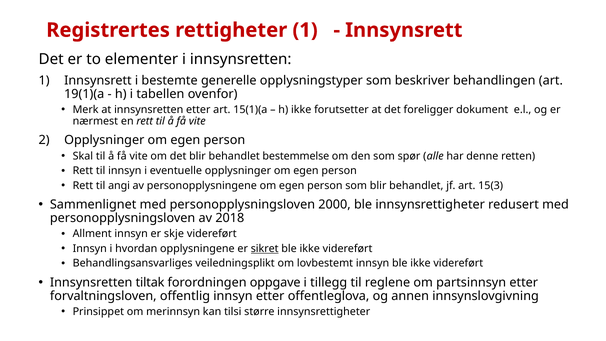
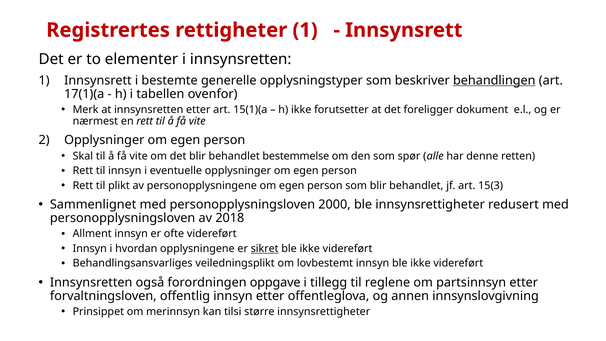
behandlingen underline: none -> present
19(1)(a: 19(1)(a -> 17(1)(a
angi: angi -> plikt
skje: skje -> ofte
tiltak: tiltak -> også
